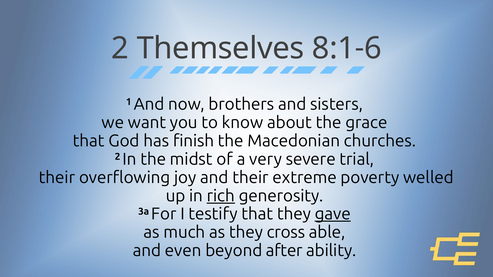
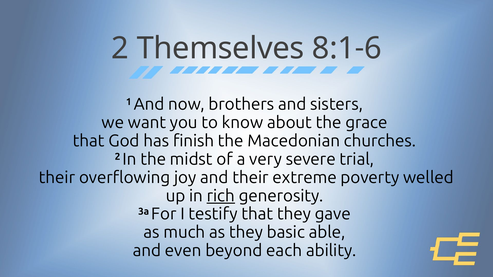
gave underline: present -> none
cross: cross -> basic
after: after -> each
